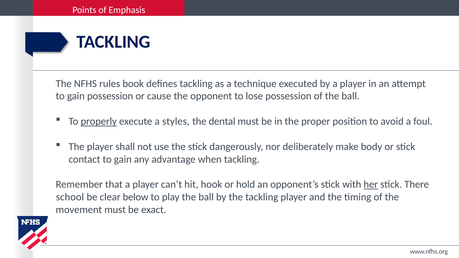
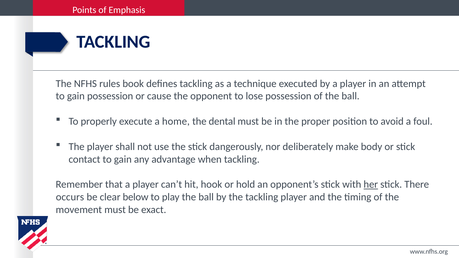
properly underline: present -> none
styles: styles -> home
school: school -> occurs
